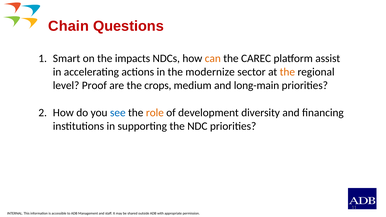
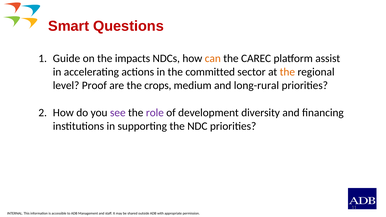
Chain: Chain -> Smart
Smart: Smart -> Guide
modernize: modernize -> committed
long-main: long-main -> long-rural
see colour: blue -> purple
role colour: orange -> purple
